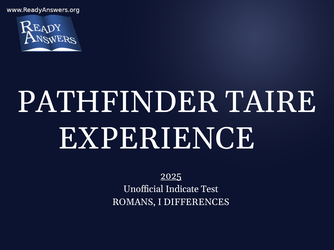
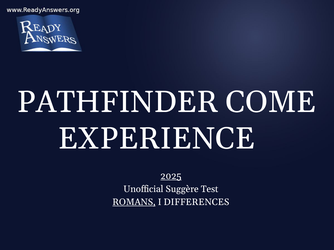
TAIRE: TAIRE -> COME
Indicate: Indicate -> Suggère
ROMANS underline: none -> present
